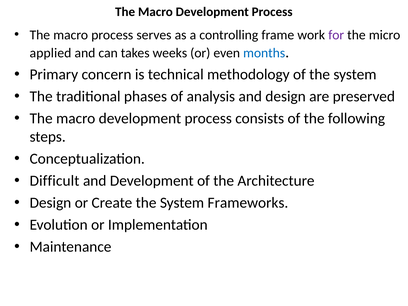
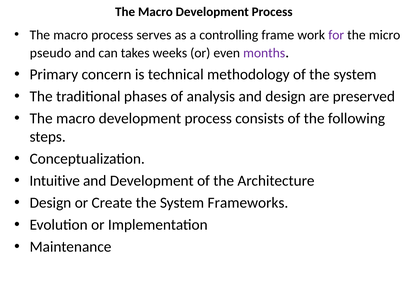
applied: applied -> pseudo
months colour: blue -> purple
Difficult: Difficult -> Intuitive
